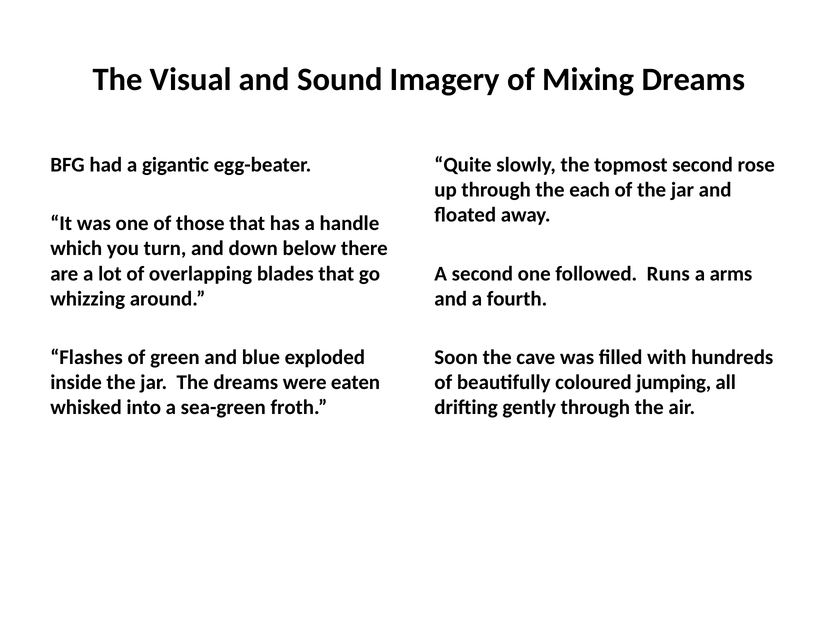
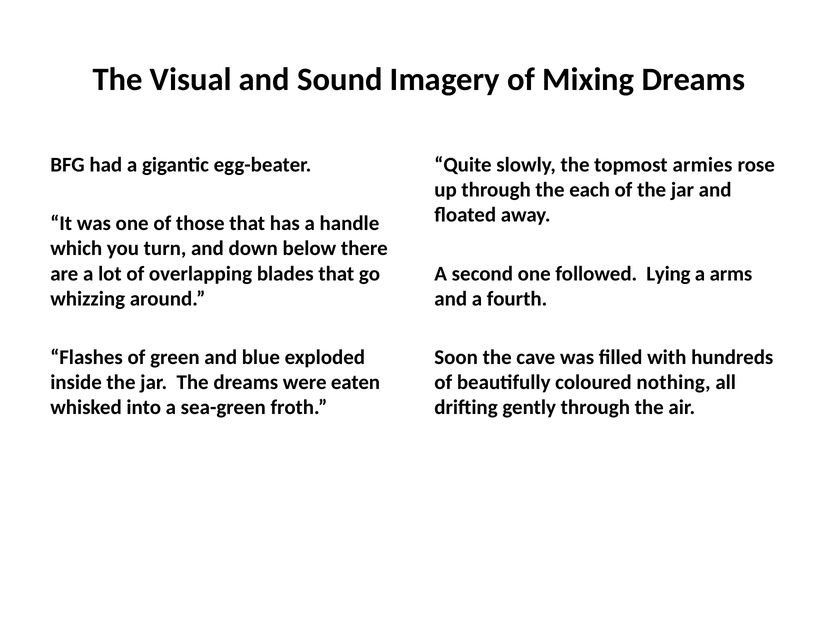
topmost second: second -> armies
Runs: Runs -> Lying
jumping: jumping -> nothing
